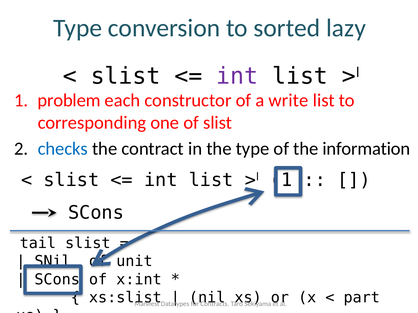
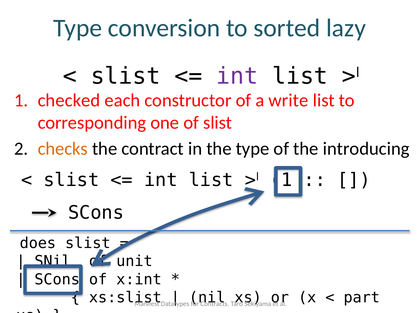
problem: problem -> checked
checks colour: blue -> orange
information: information -> introducing
tail: tail -> does
